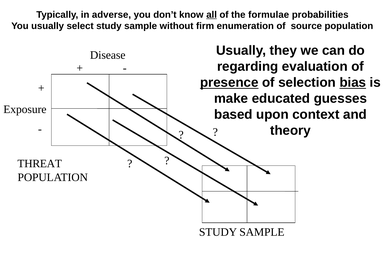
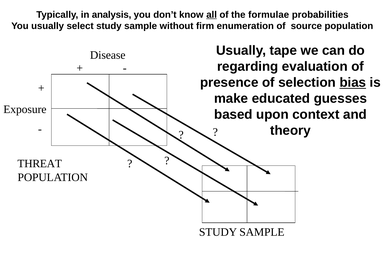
adverse: adverse -> analysis
they: they -> tape
presence underline: present -> none
